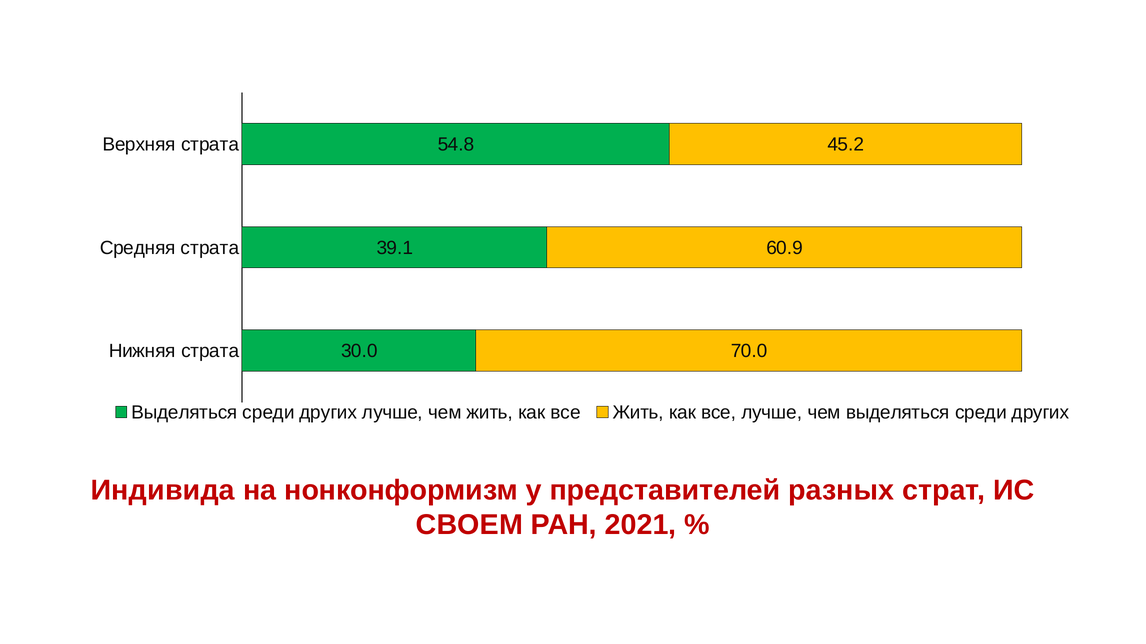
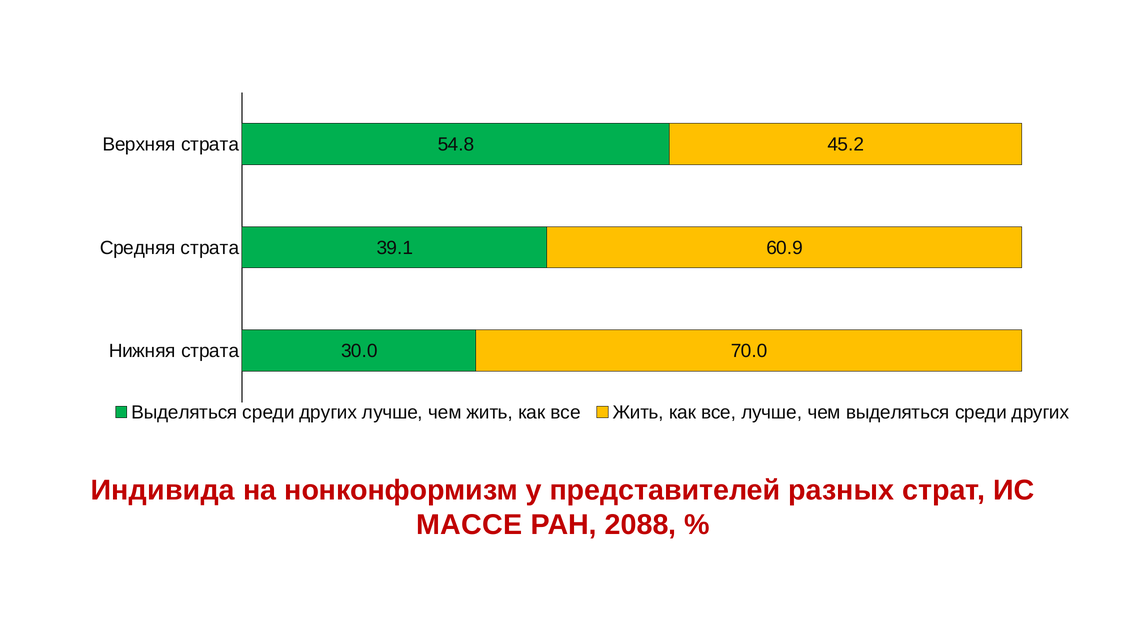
СВОЕМ: СВОЕМ -> МАССЕ
2021: 2021 -> 2088
